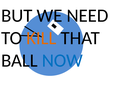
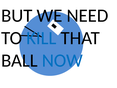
KILL colour: orange -> blue
